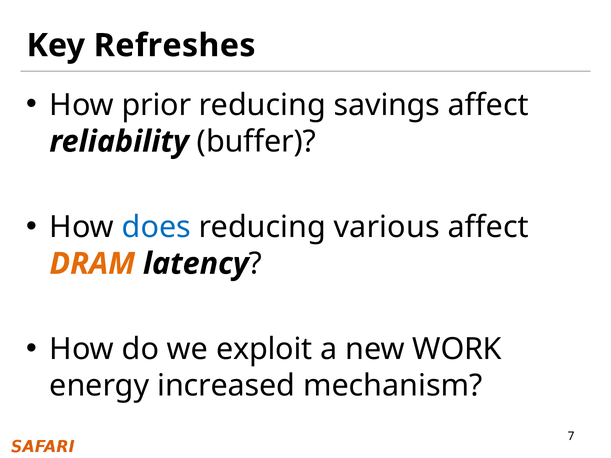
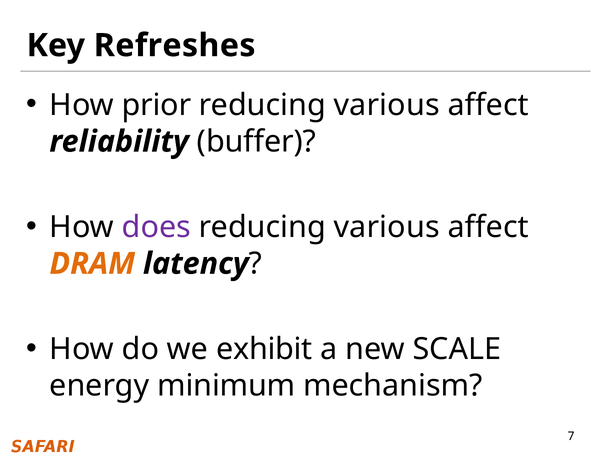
savings at (387, 105): savings -> various
does colour: blue -> purple
exploit: exploit -> exhibit
WORK: WORK -> SCALE
increased: increased -> minimum
